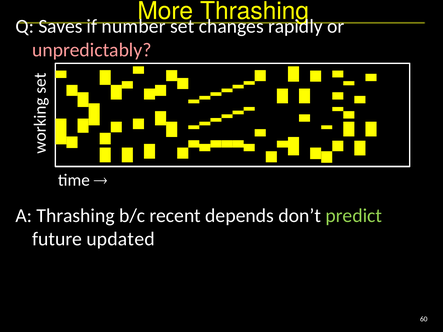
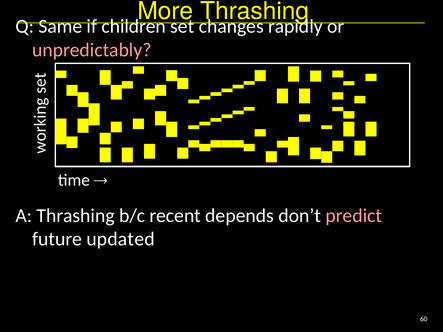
Saves: Saves -> Same
number: number -> children
predict colour: light green -> pink
